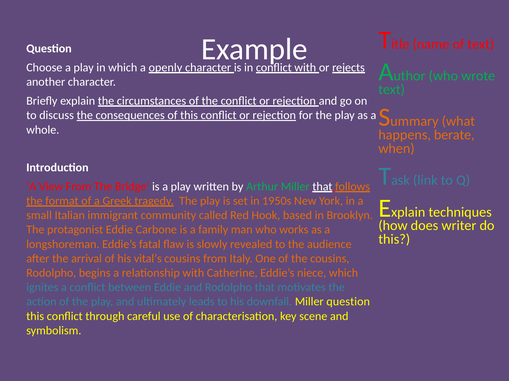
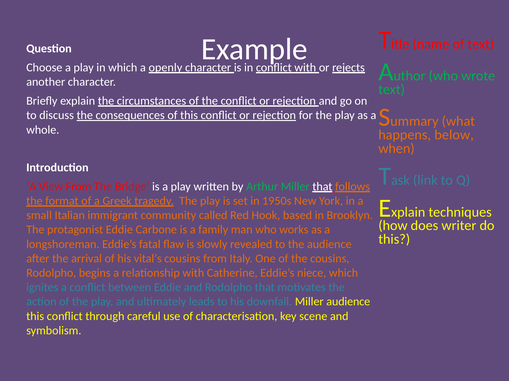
berate: berate -> below
Miller question: question -> audience
